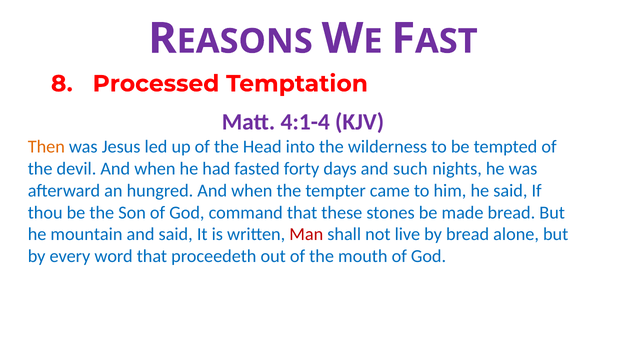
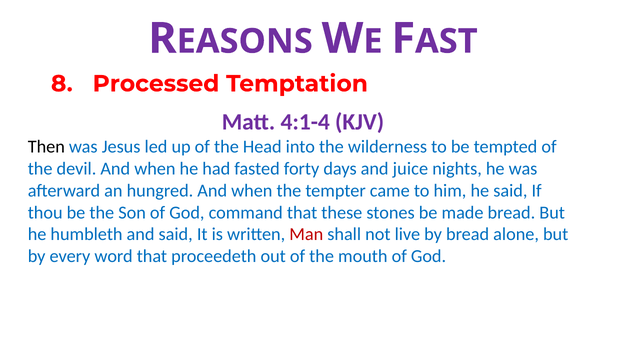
Then colour: orange -> black
such: such -> juice
mountain: mountain -> humbleth
